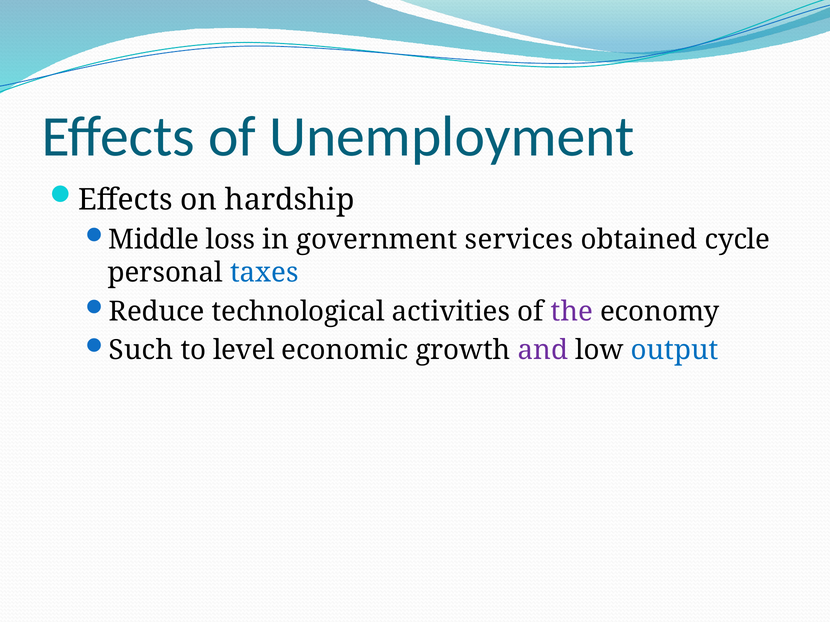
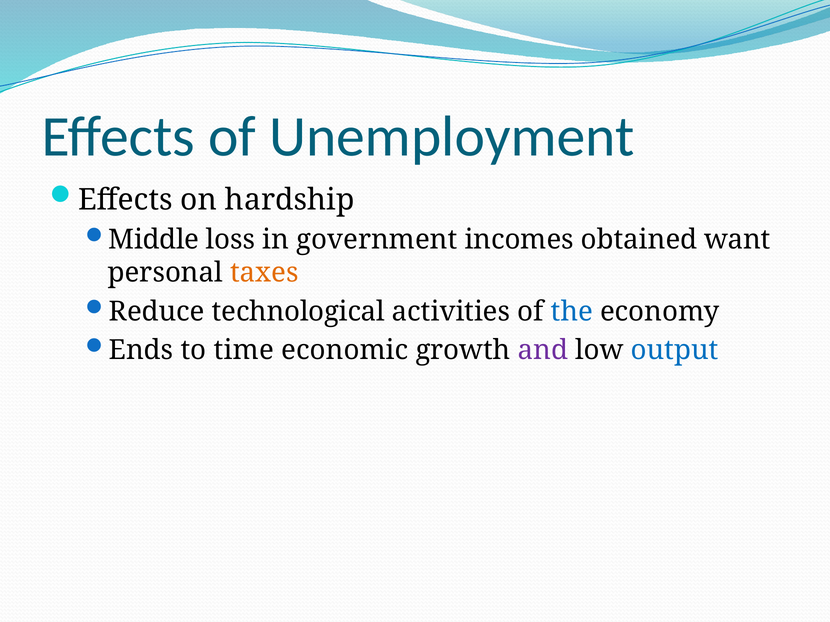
services: services -> incomes
cycle: cycle -> want
taxes colour: blue -> orange
the colour: purple -> blue
Such: Such -> Ends
level: level -> time
